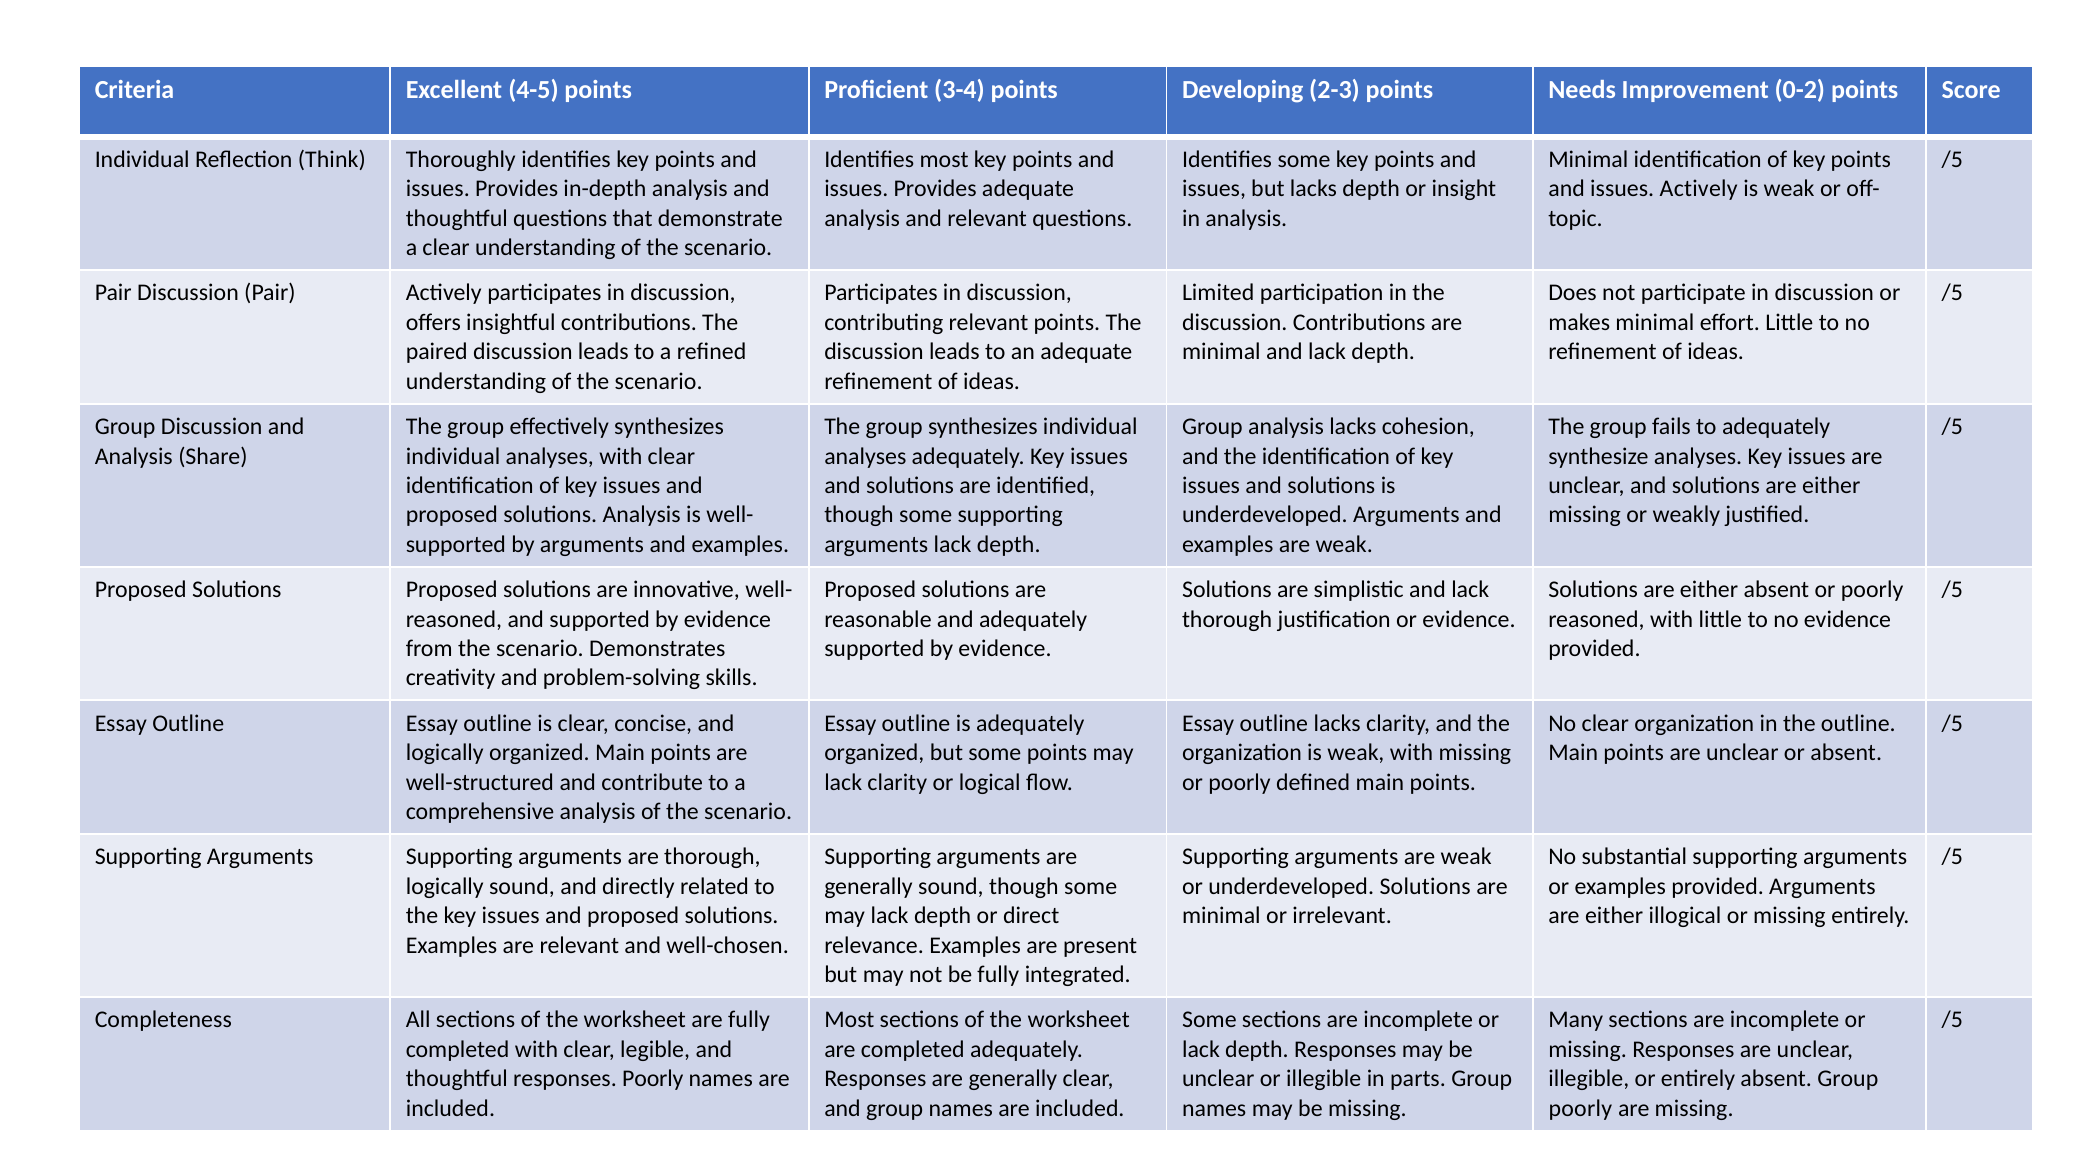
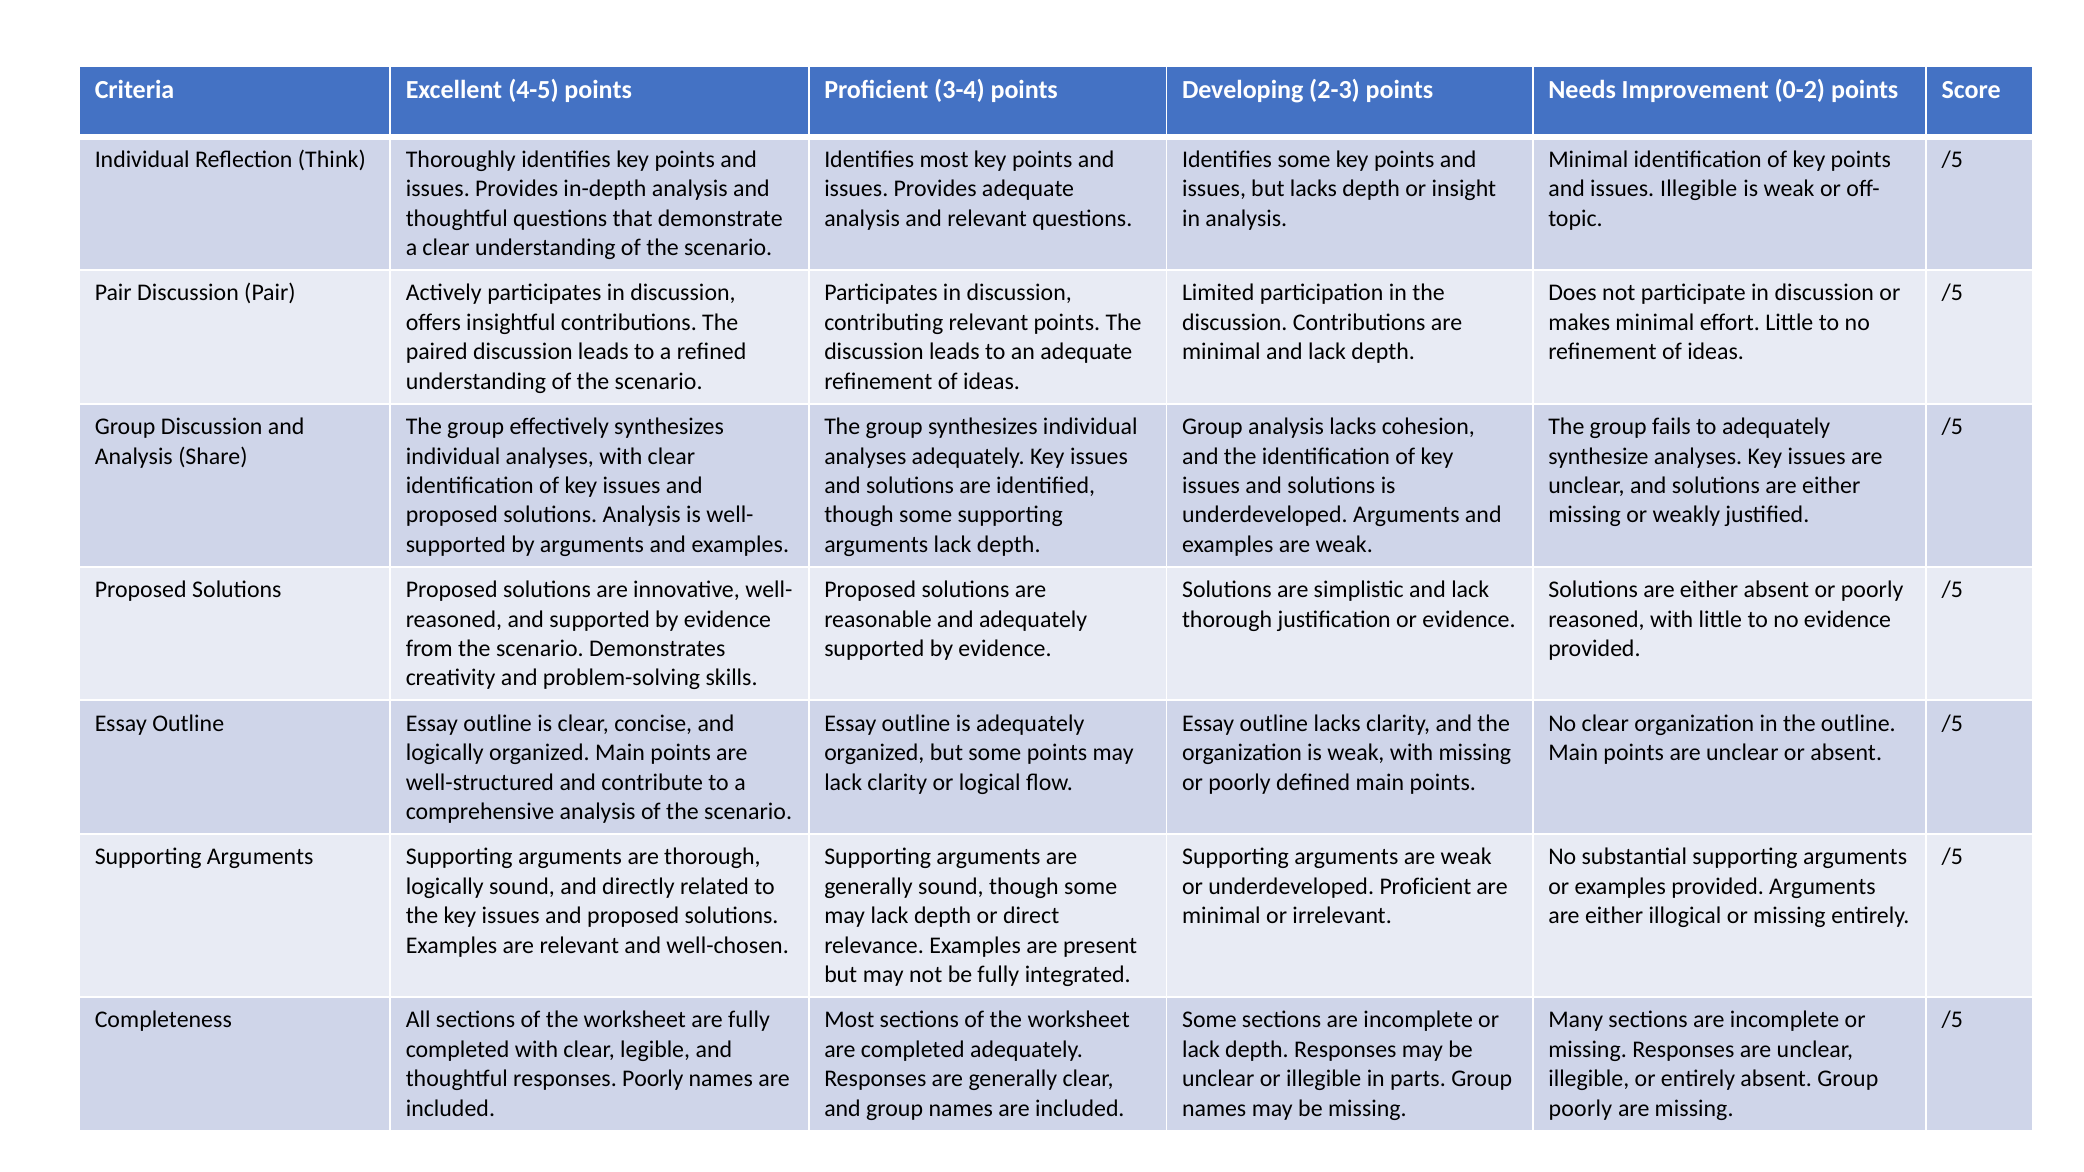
issues Actively: Actively -> Illegible
underdeveloped Solutions: Solutions -> Proficient
